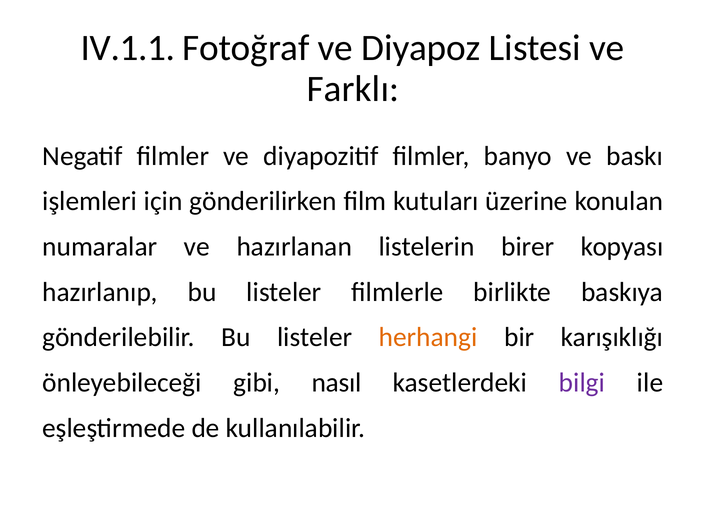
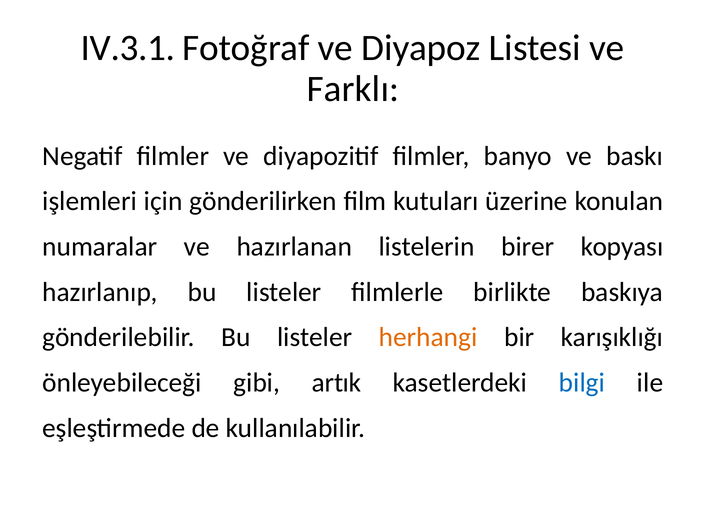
IV.1.1: IV.1.1 -> IV.3.1
nasıl: nasıl -> artık
bilgi colour: purple -> blue
